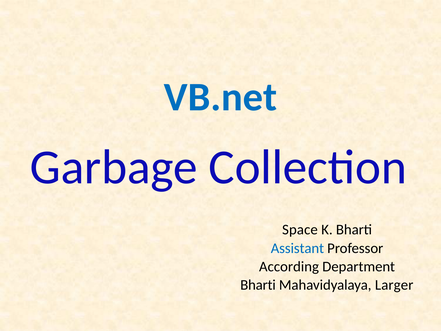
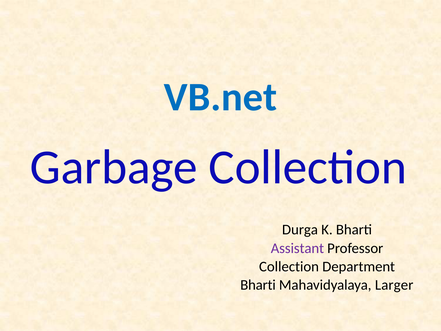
Space: Space -> Durga
Assistant colour: blue -> purple
According at (289, 266): According -> Collection
